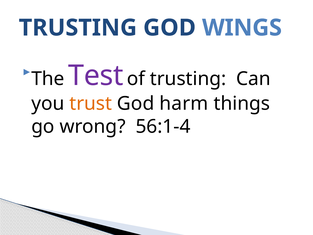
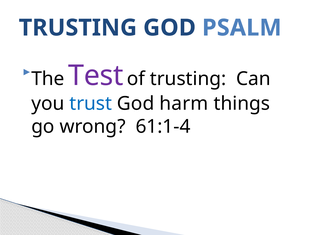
WINGS: WINGS -> PSALM
trust colour: orange -> blue
56:1-4: 56:1-4 -> 61:1-4
